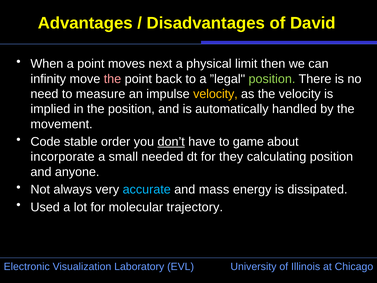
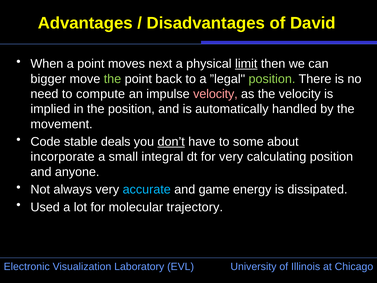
limit underline: none -> present
infinity: infinity -> bigger
the at (112, 79) colour: pink -> light green
measure: measure -> compute
velocity at (215, 94) colour: yellow -> pink
order: order -> deals
game: game -> some
needed: needed -> integral
for they: they -> very
mass: mass -> game
